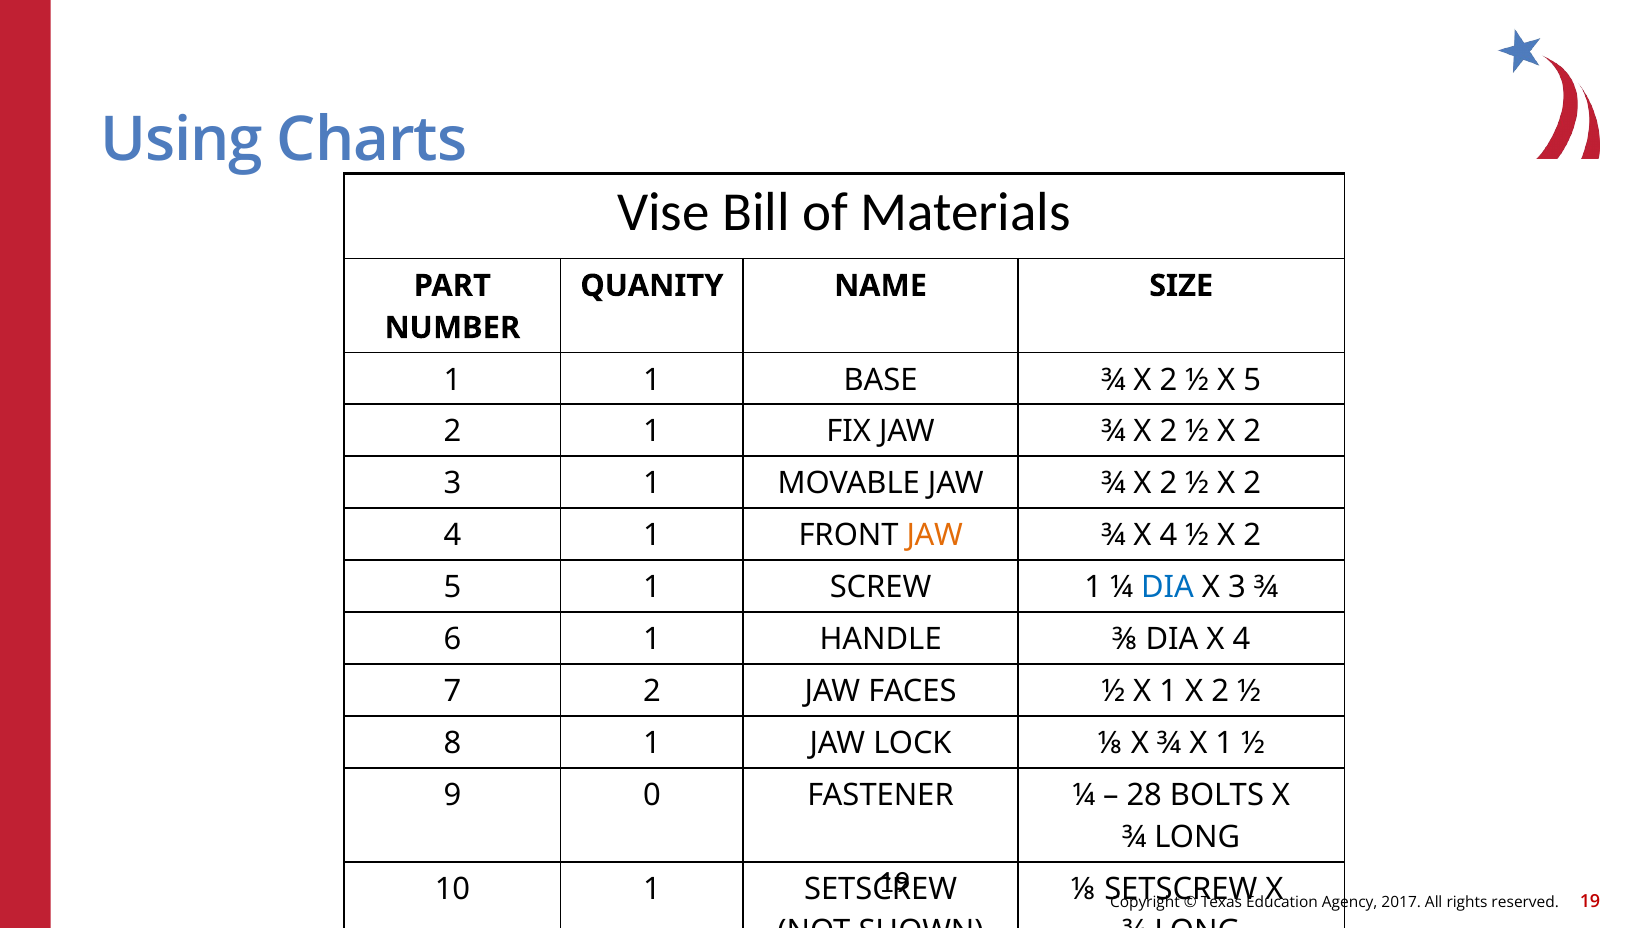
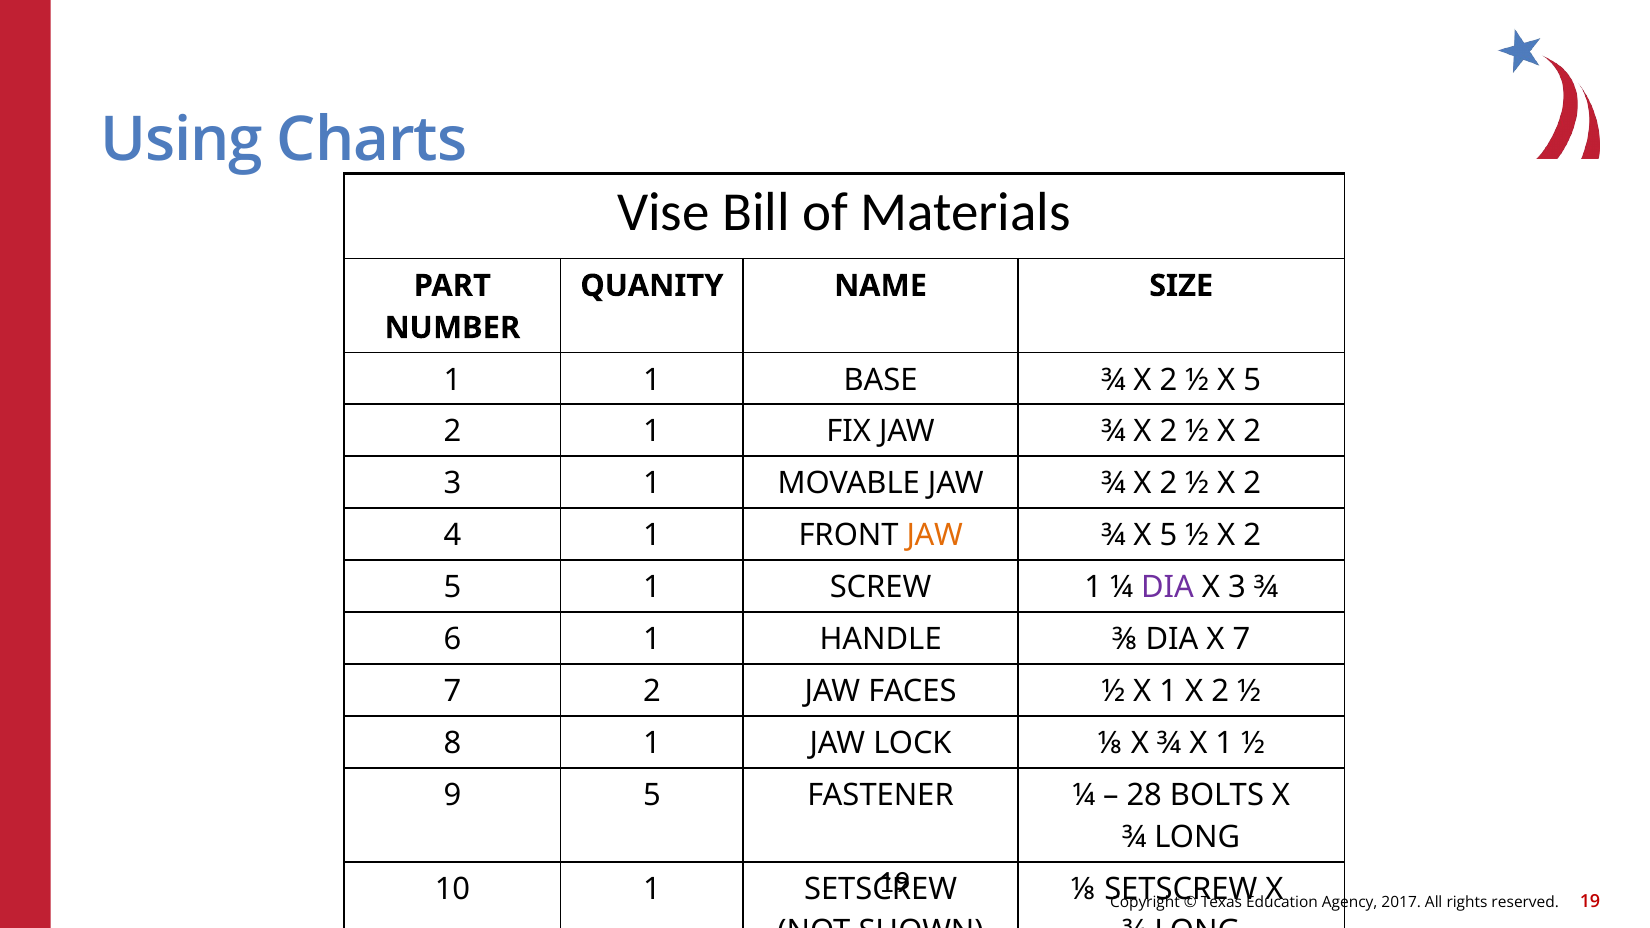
¾ X 4: 4 -> 5
DIA at (1167, 588) colour: blue -> purple
DIA X 4: 4 -> 7
9 0: 0 -> 5
